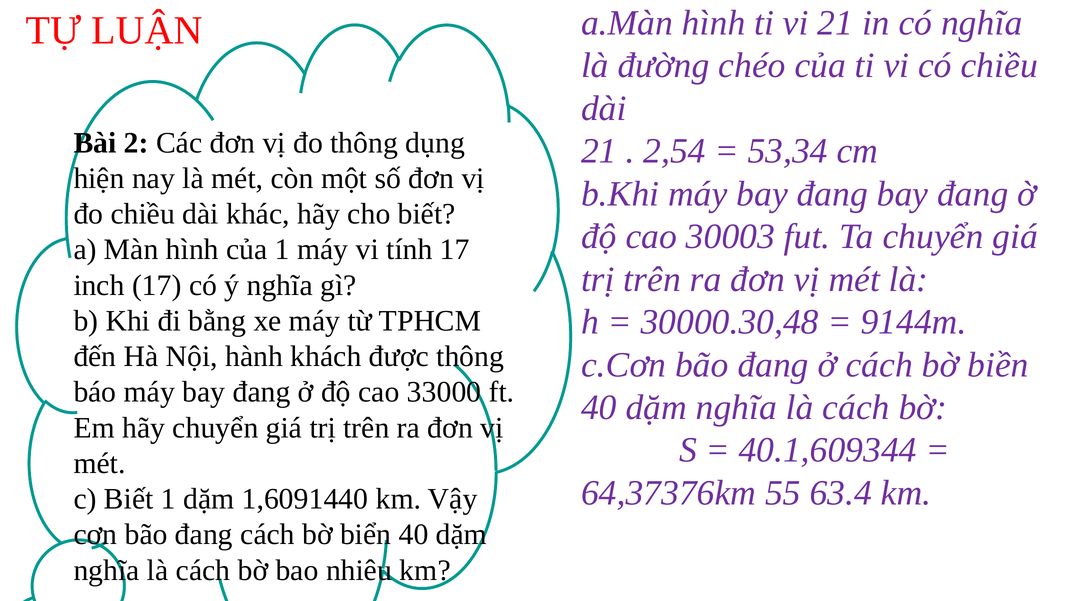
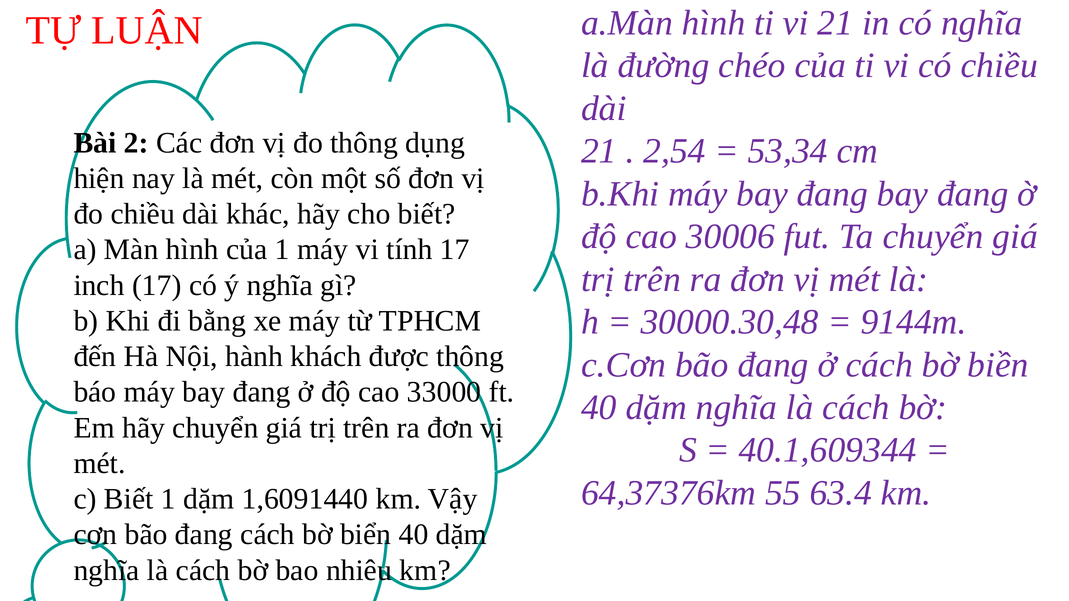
30003: 30003 -> 30006
